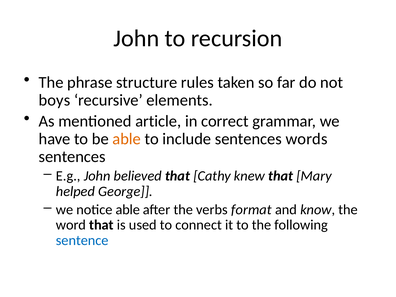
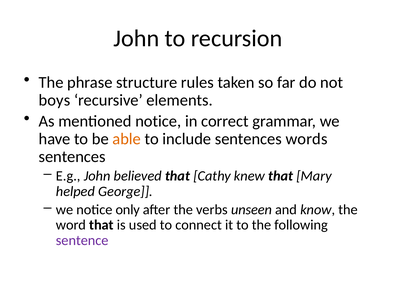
mentioned article: article -> notice
notice able: able -> only
format: format -> unseen
sentence colour: blue -> purple
